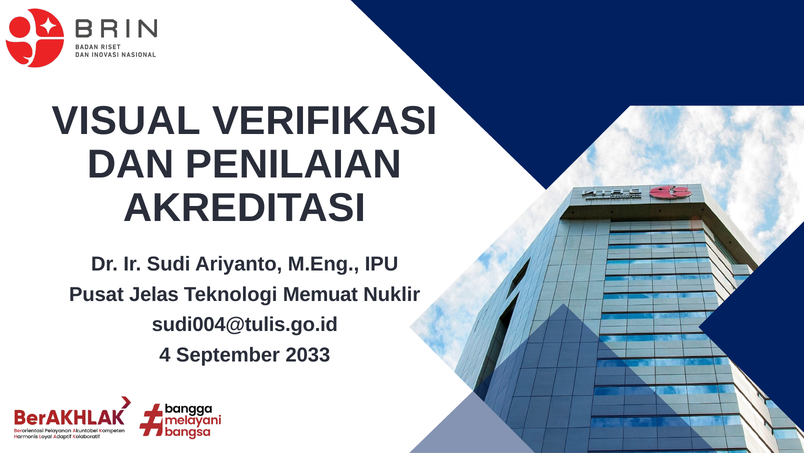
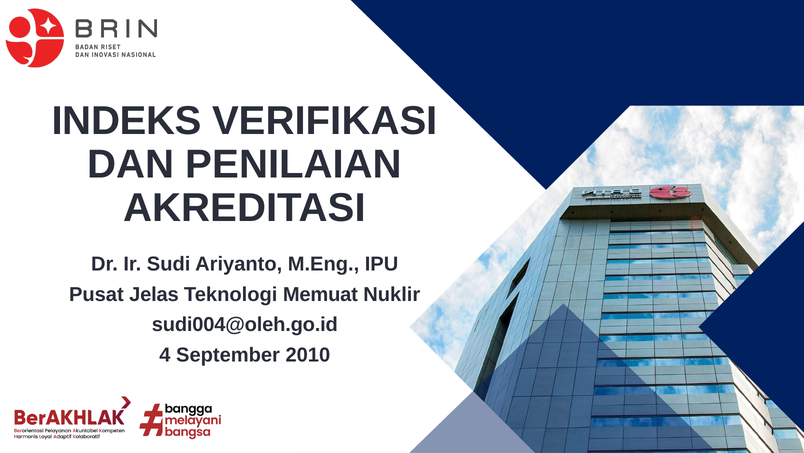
VISUAL: VISUAL -> INDEKS
sudi004@tulis.go.id: sudi004@tulis.go.id -> sudi004@oleh.go.id
2033: 2033 -> 2010
